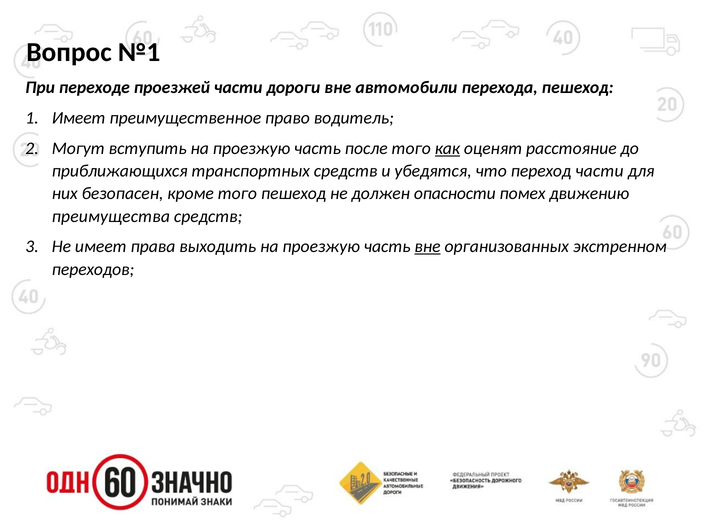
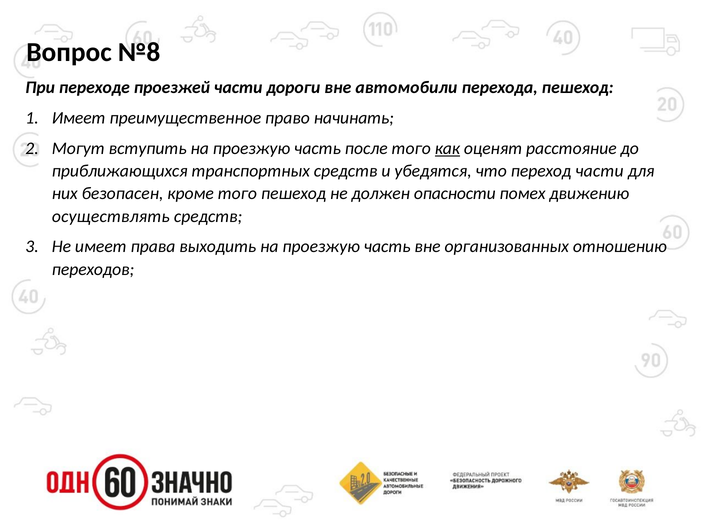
№1: №1 -> №8
водитель: водитель -> начинать
преимущества: преимущества -> осуществлять
вне at (427, 247) underline: present -> none
экстренном: экстренном -> отношению
